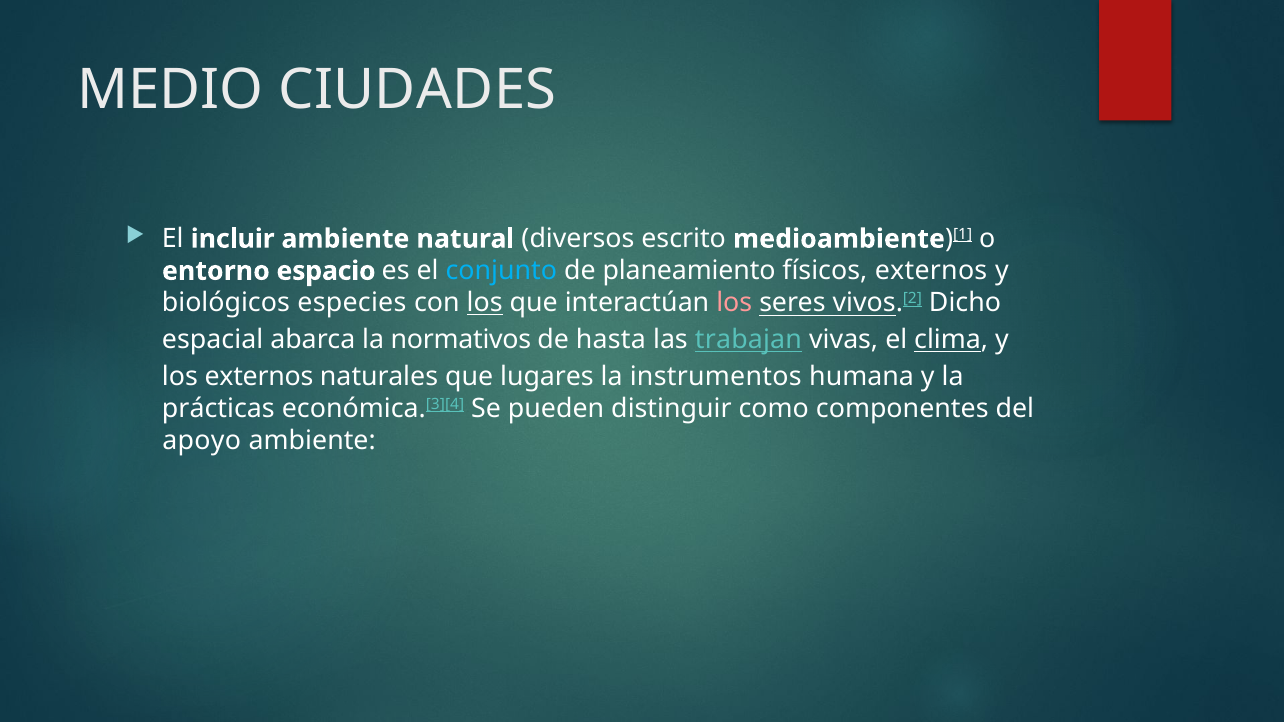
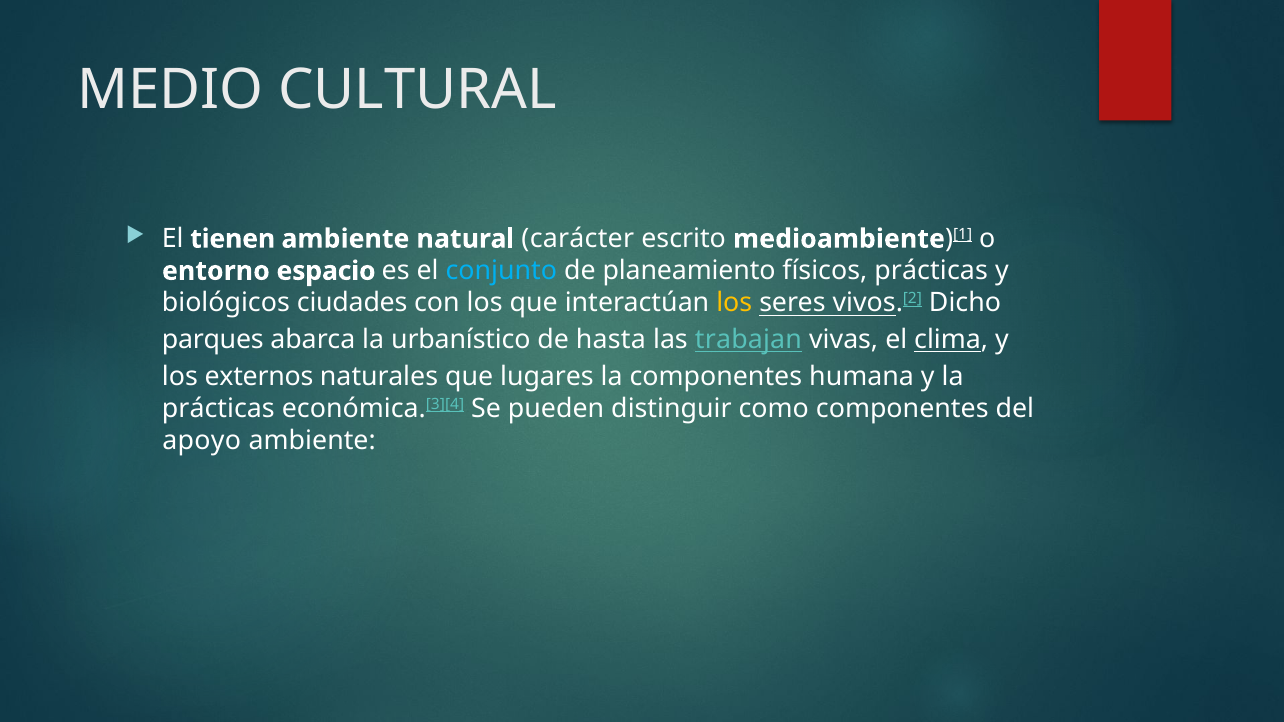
CIUDADES: CIUDADES -> CULTURAL
incluir: incluir -> tienen
diversos: diversos -> carácter
físicos externos: externos -> prácticas
especies: especies -> ciudades
los at (485, 303) underline: present -> none
los at (734, 303) colour: pink -> yellow
espacial: espacial -> parques
normativos: normativos -> urbanístico
la instrumentos: instrumentos -> componentes
